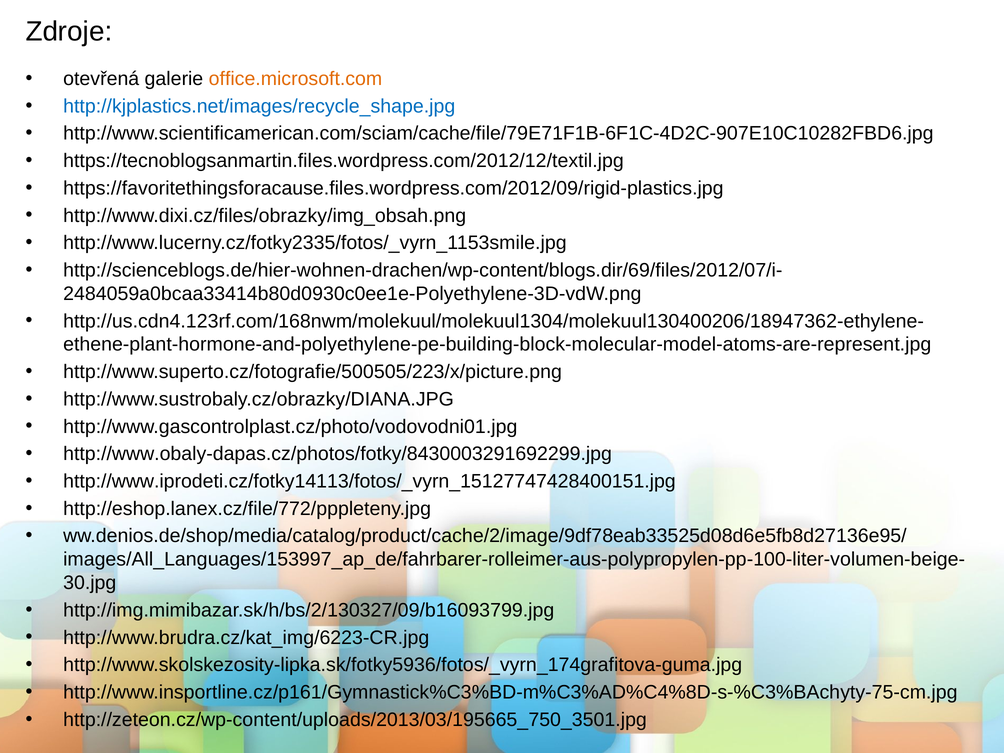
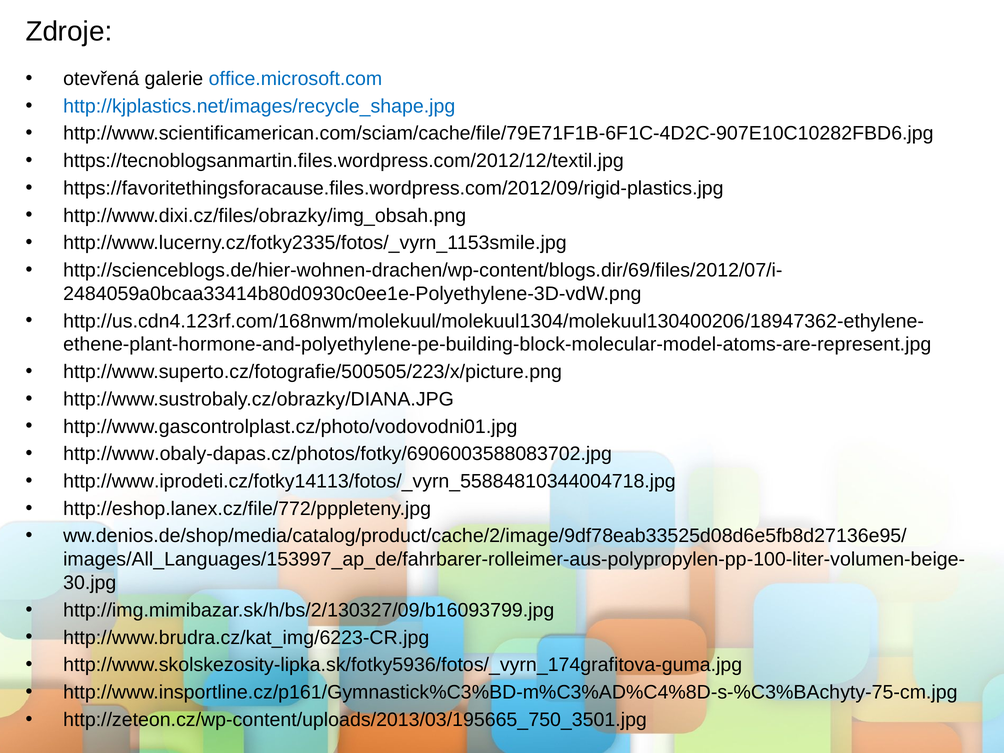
office.microsoft.com colour: orange -> blue
http://www.obaly-dapas.cz/photos/fotky/8430003291692299.jpg: http://www.obaly-dapas.cz/photos/fotky/8430003291692299.jpg -> http://www.obaly-dapas.cz/photos/fotky/6906003588083702.jpg
http://www.iprodeti.cz/fotky14113/fotos/_vyrn_15127747428400151.jpg: http://www.iprodeti.cz/fotky14113/fotos/_vyrn_15127747428400151.jpg -> http://www.iprodeti.cz/fotky14113/fotos/_vyrn_55884810344004718.jpg
